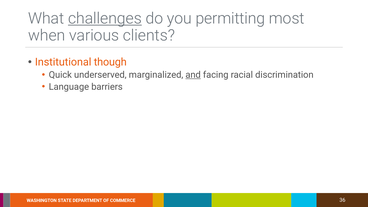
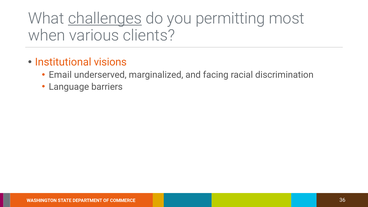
though: though -> visions
Quick: Quick -> Email
and underline: present -> none
